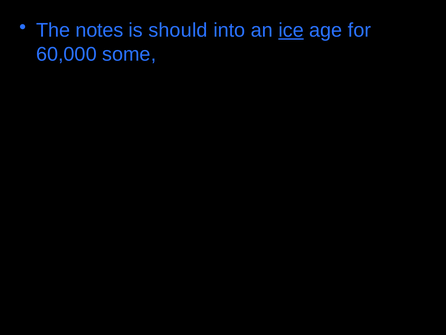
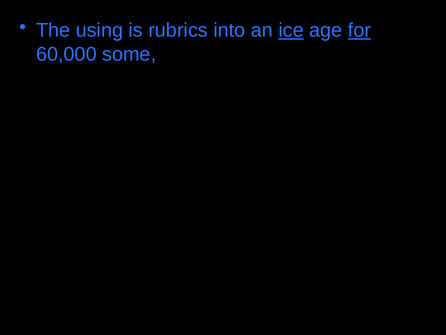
notes: notes -> using
should: should -> rubrics
for underline: none -> present
